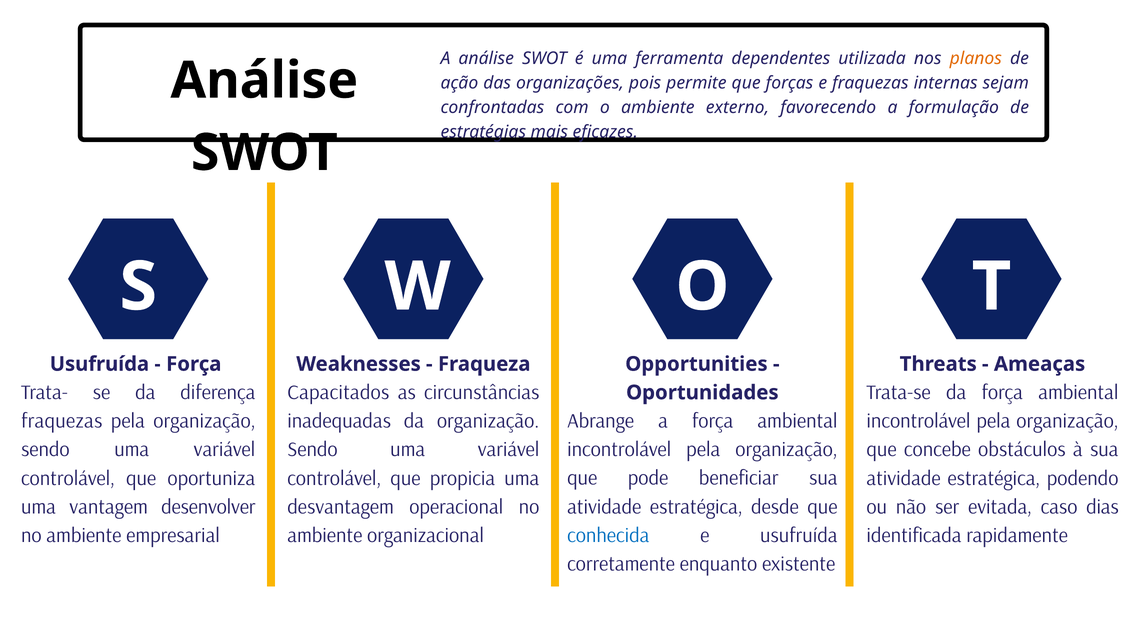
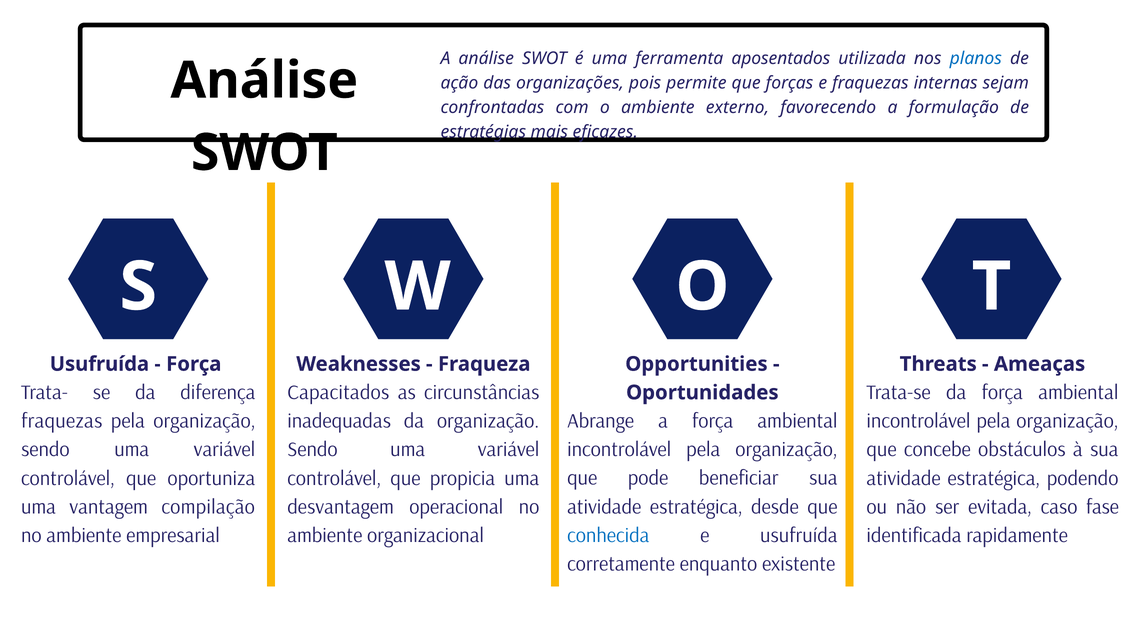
dependentes: dependentes -> aposentados
planos colour: orange -> blue
desenvolver: desenvolver -> compilação
dias: dias -> fase
